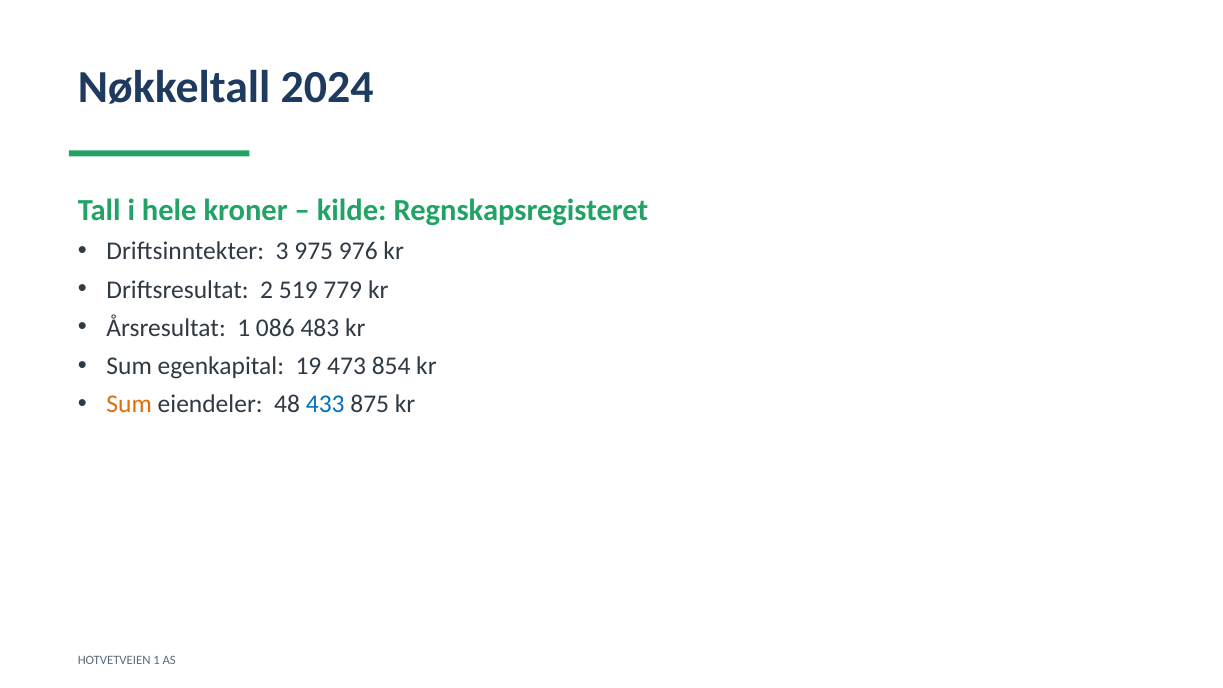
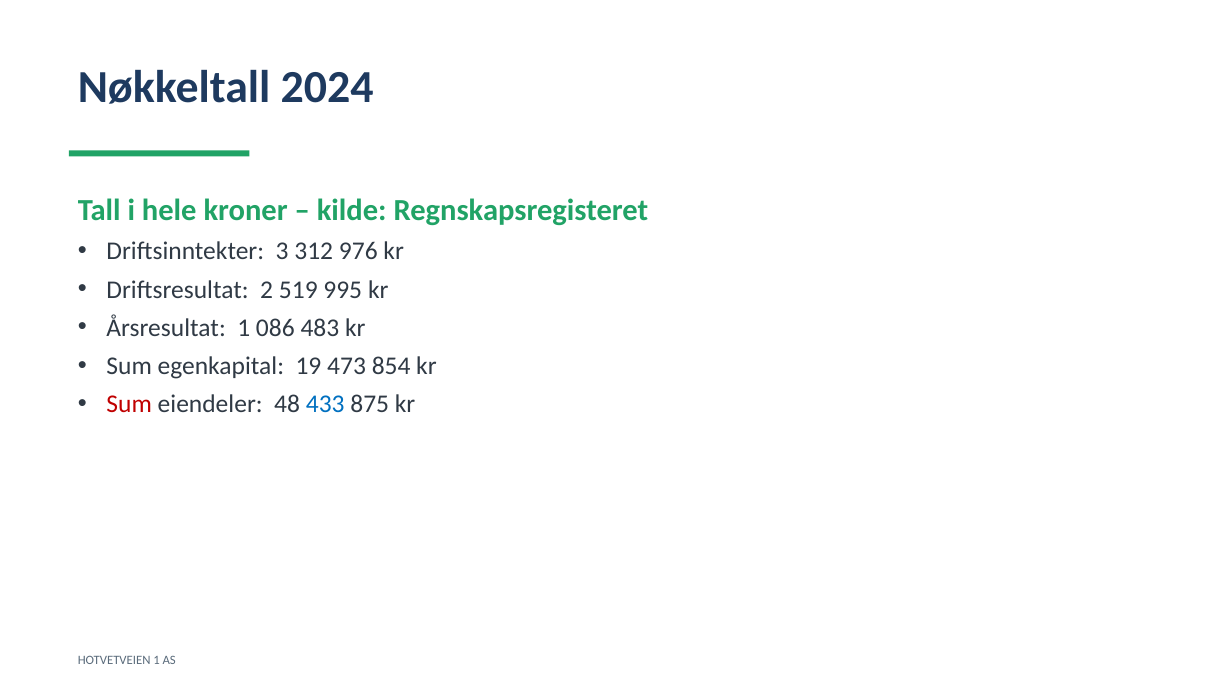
975: 975 -> 312
779: 779 -> 995
Sum at (129, 404) colour: orange -> red
